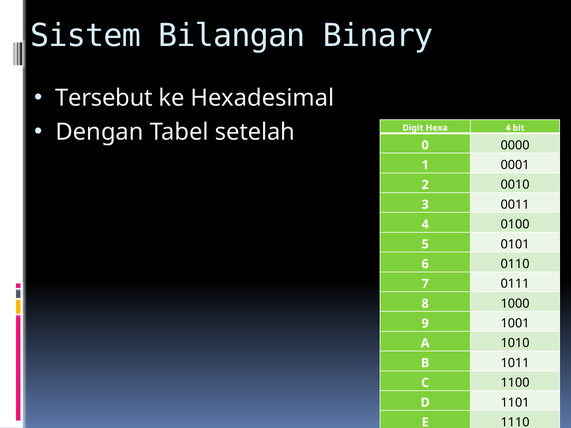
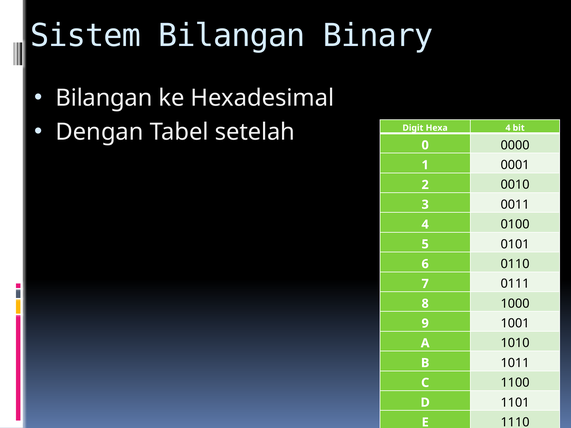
Tersebut at (104, 98): Tersebut -> Bilangan
